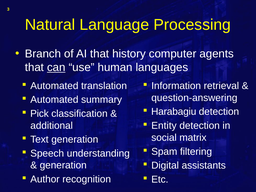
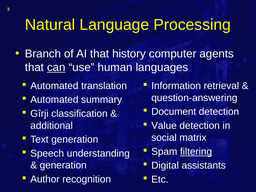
Harabagiu: Harabagiu -> Document
Pick: Pick -> Gîrji
Entity: Entity -> Value
filtering underline: none -> present
